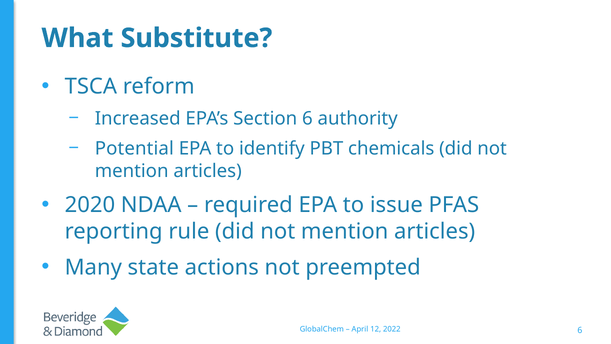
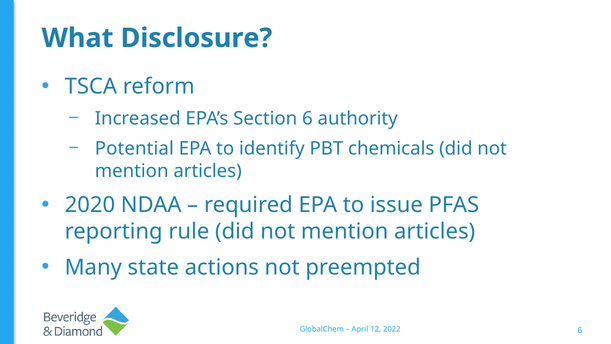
Substitute: Substitute -> Disclosure
